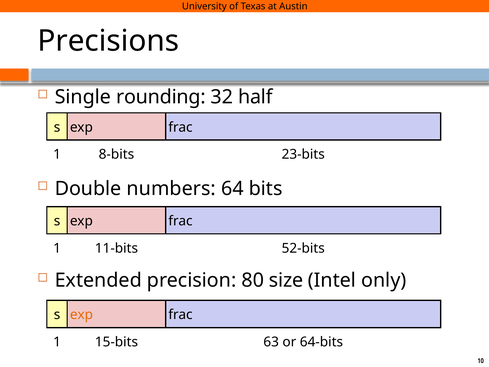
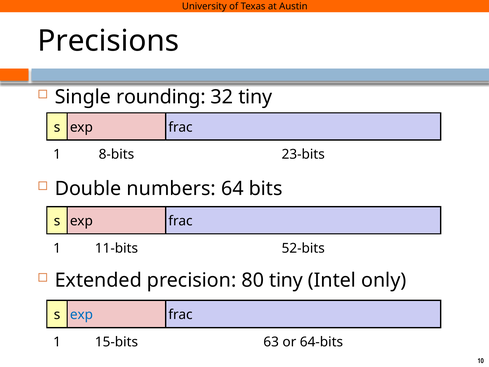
32 half: half -> tiny
80 size: size -> tiny
exp at (81, 315) colour: orange -> blue
